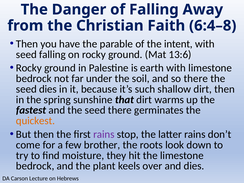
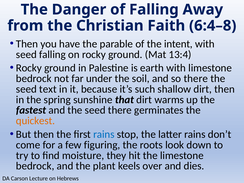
13:6: 13:6 -> 13:4
seed dies: dies -> text
rains at (104, 134) colour: purple -> blue
brother: brother -> figuring
